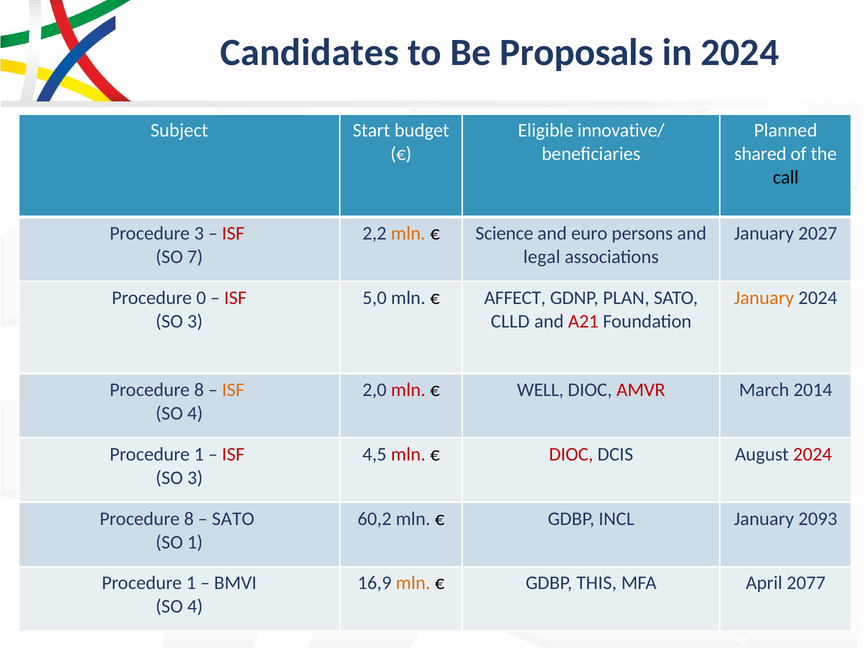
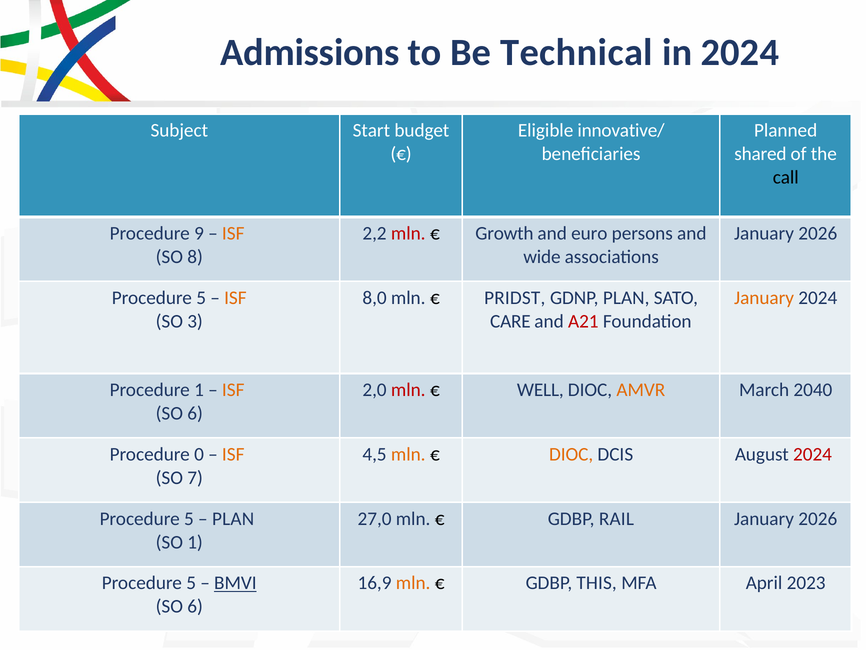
Candidates: Candidates -> Admissions
Proposals: Proposals -> Technical
Procedure 3: 3 -> 9
ISF at (233, 233) colour: red -> orange
mln at (408, 233) colour: orange -> red
Science: Science -> Growth
2027 at (818, 233): 2027 -> 2026
7: 7 -> 8
legal: legal -> wide
0 at (201, 298): 0 -> 5
ISF at (235, 298) colour: red -> orange
5,0: 5,0 -> 8,0
AFFECT: AFFECT -> PRIDST
CLLD: CLLD -> CARE
8 at (199, 390): 8 -> 1
AMVR colour: red -> orange
2014: 2014 -> 2040
4 at (195, 413): 4 -> 6
1 at (199, 454): 1 -> 0
ISF at (233, 454) colour: red -> orange
mln at (408, 454) colour: red -> orange
DIOC at (571, 454) colour: red -> orange
3 at (195, 477): 3 -> 7
8 at (189, 518): 8 -> 5
SATO at (233, 518): SATO -> PLAN
60,2: 60,2 -> 27,0
INCL: INCL -> RAIL
2093 at (818, 518): 2093 -> 2026
1 at (191, 583): 1 -> 5
BMVI underline: none -> present
2077: 2077 -> 2023
4 at (195, 606): 4 -> 6
